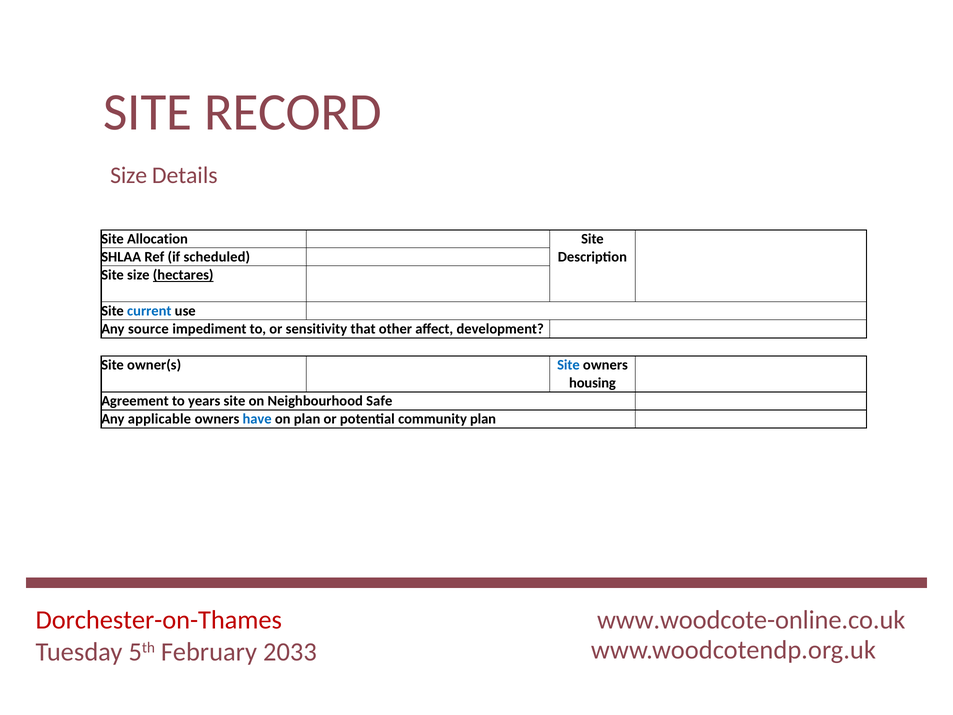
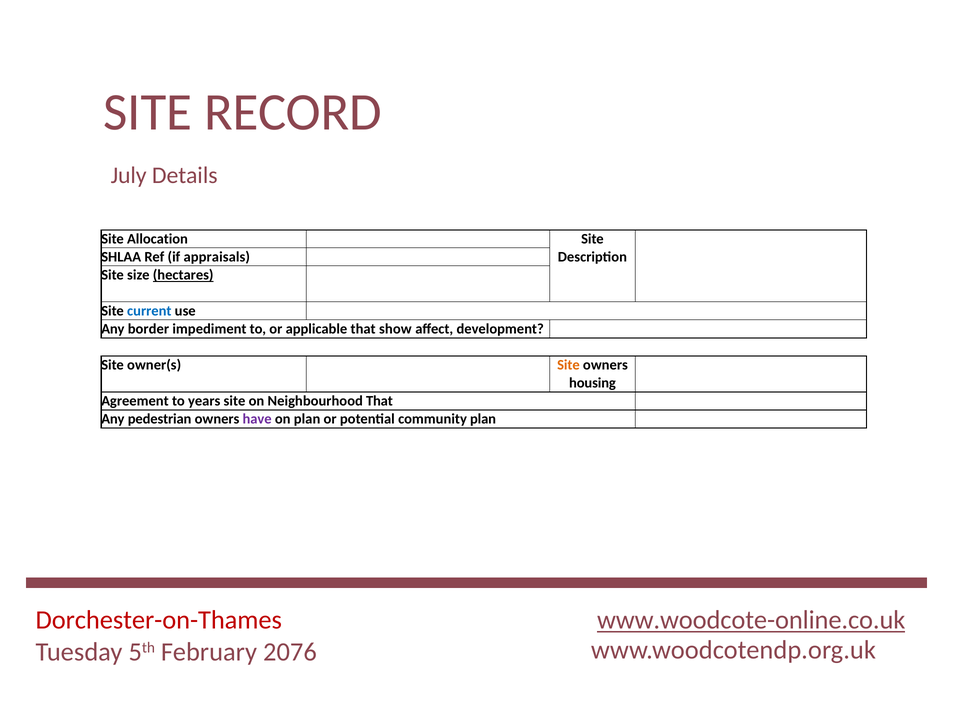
Size at (129, 175): Size -> July
scheduled: scheduled -> appraisals
source: source -> border
sensitivity: sensitivity -> applicable
other: other -> show
Site at (568, 365) colour: blue -> orange
Neighbourhood Safe: Safe -> That
applicable: applicable -> pedestrian
have colour: blue -> purple
www.woodcote-online.co.uk underline: none -> present
2033: 2033 -> 2076
